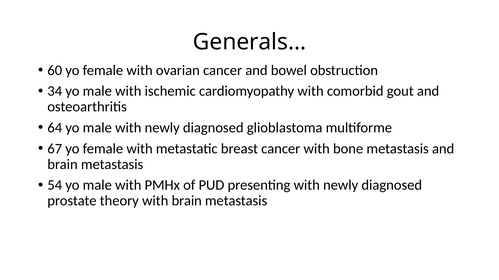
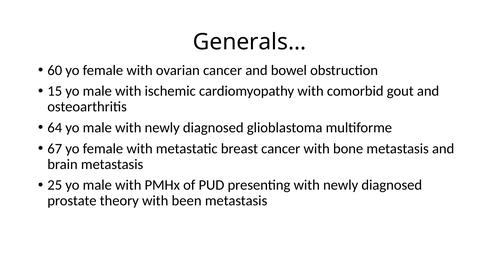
34: 34 -> 15
54: 54 -> 25
with brain: brain -> been
